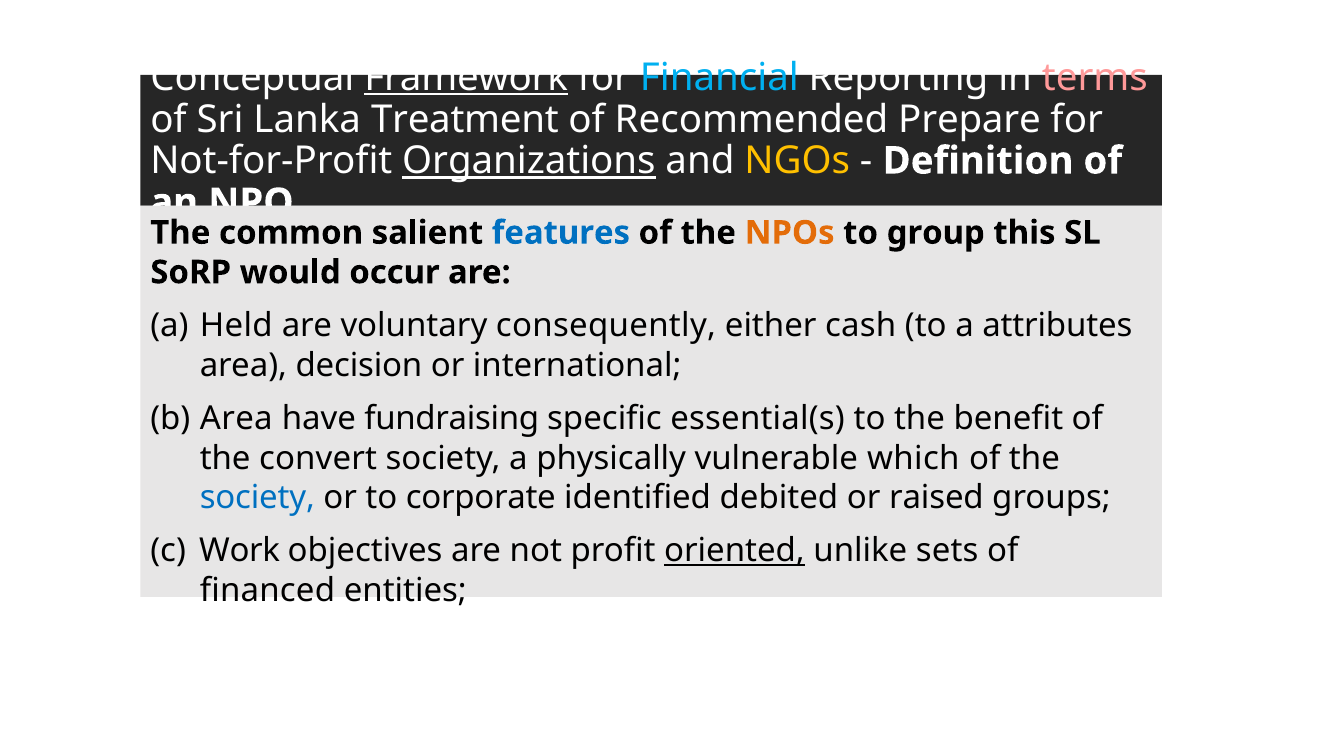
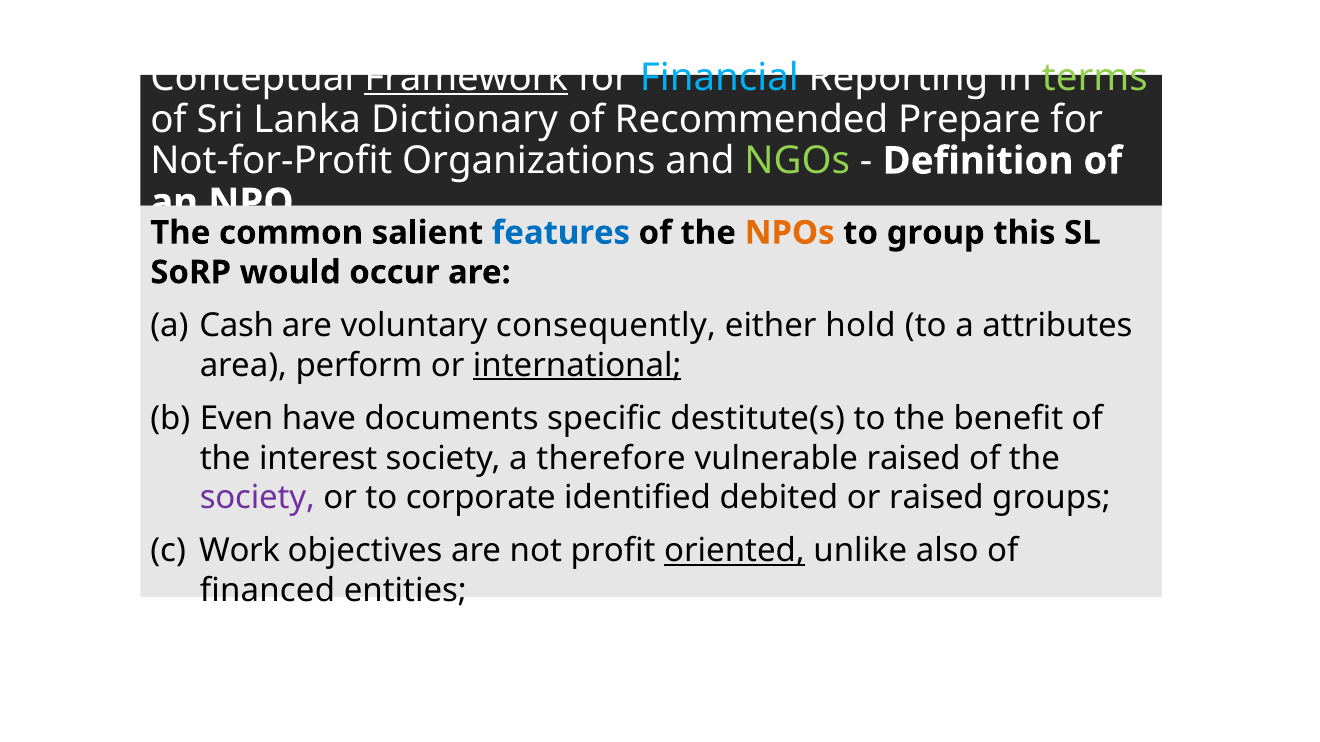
terms colour: pink -> light green
Treatment: Treatment -> Dictionary
Organizations underline: present -> none
NGOs colour: yellow -> light green
Held: Held -> Cash
cash: cash -> hold
decision: decision -> perform
international underline: none -> present
Area at (236, 419): Area -> Even
fundraising: fundraising -> documents
essential(s: essential(s -> destitute(s
convert: convert -> interest
physically: physically -> therefore
vulnerable which: which -> raised
society at (257, 498) colour: blue -> purple
sets: sets -> also
